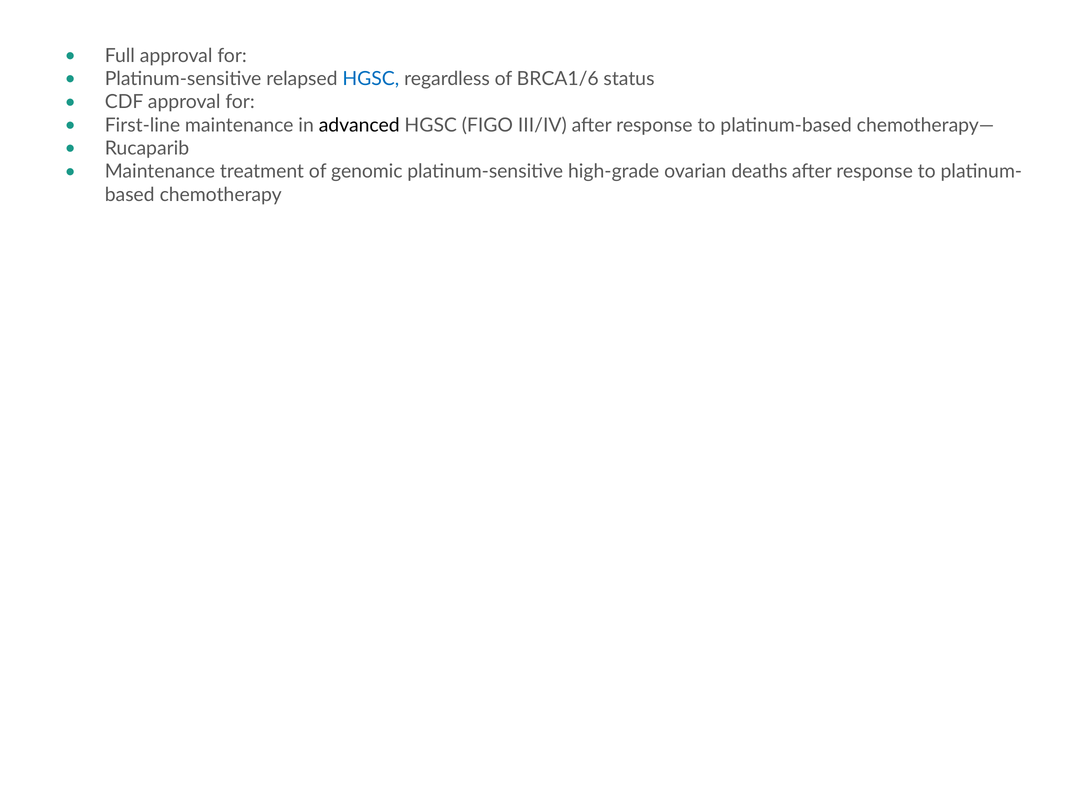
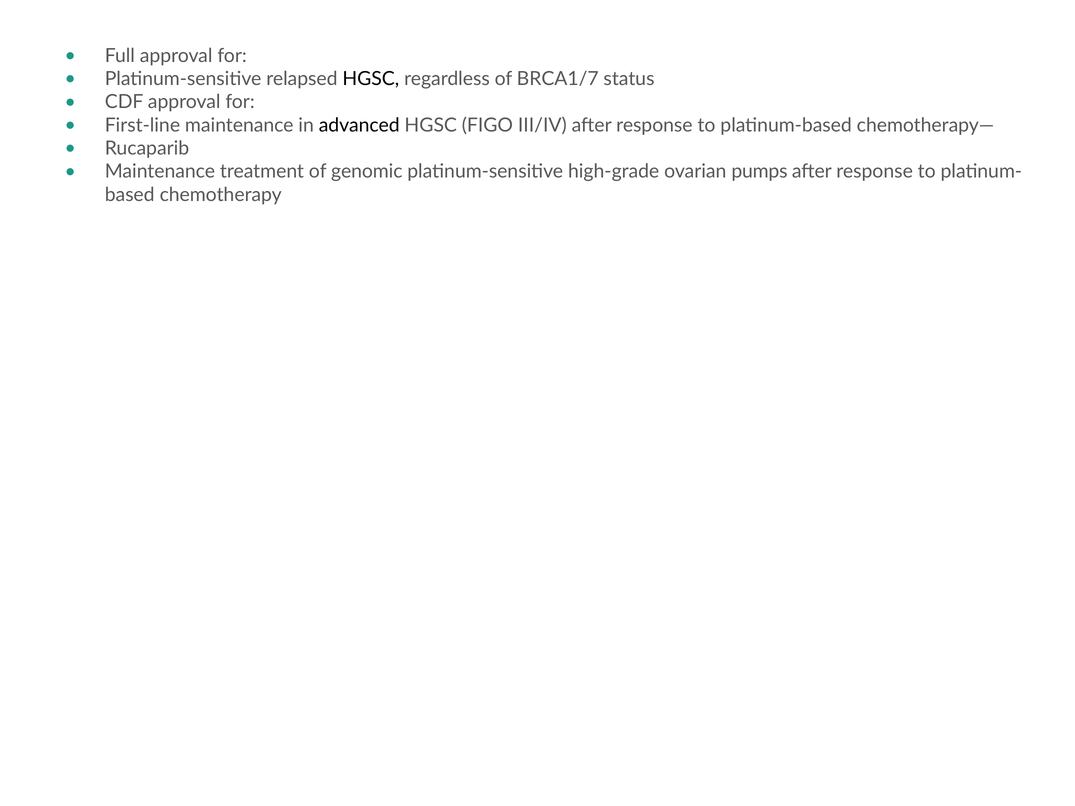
HGSC at (371, 79) colour: blue -> black
BRCA1/6: BRCA1/6 -> BRCA1/7
deaths: deaths -> pumps
